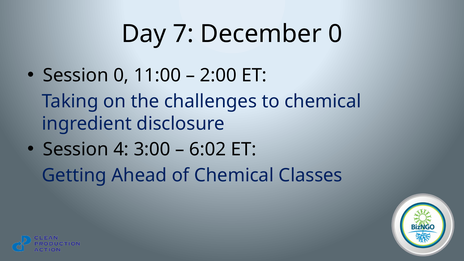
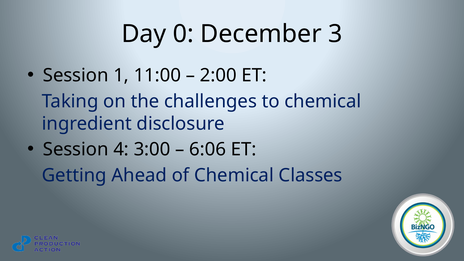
7: 7 -> 0
December 0: 0 -> 3
Session 0: 0 -> 1
6:02: 6:02 -> 6:06
